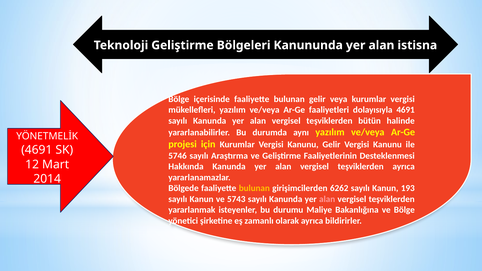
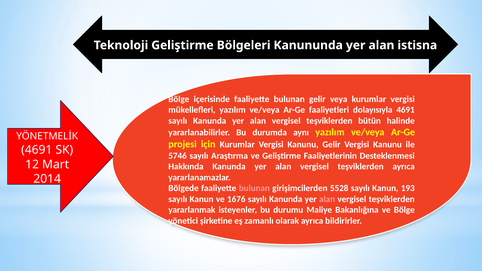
bulunan at (254, 188) colour: yellow -> pink
6262: 6262 -> 5528
5743: 5743 -> 1676
